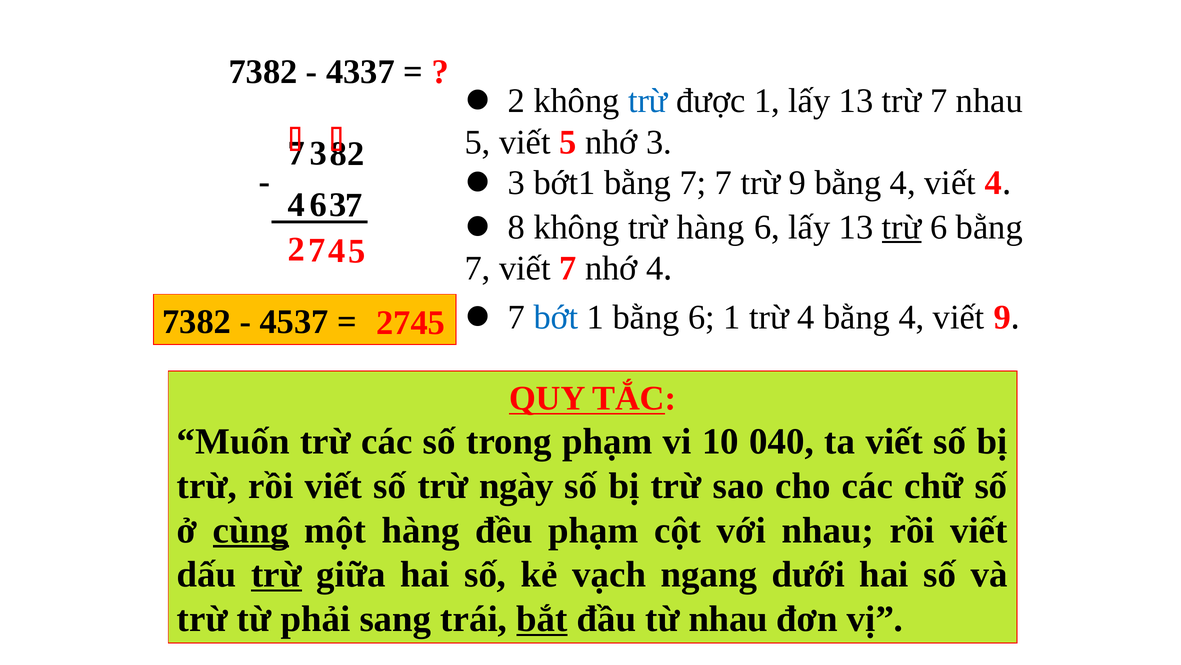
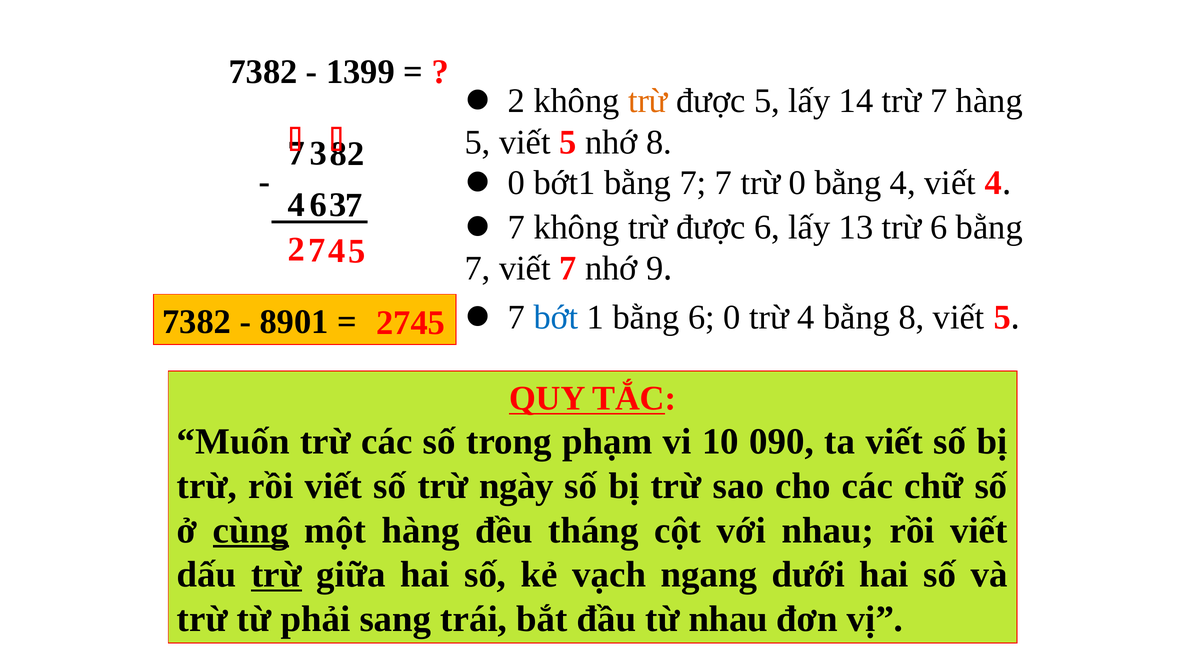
4337: 4337 -> 1399
trừ at (648, 101) colour: blue -> orange
được 1: 1 -> 5
13 at (856, 101): 13 -> 14
7 nhau: nhau -> hàng
nhớ 3: 3 -> 8
3 at (516, 183): 3 -> 0
trừ 9: 9 -> 0
8 at (516, 227): 8 -> 7
hàng at (711, 227): hàng -> được
trừ at (902, 227) underline: present -> none
nhớ 4: 4 -> 9
6 1: 1 -> 0
4 bằng 4: 4 -> 8
9 at (1002, 317): 9 -> 5
4537: 4537 -> 8901
040: 040 -> 090
đều phạm: phạm -> tháng
bắt underline: present -> none
